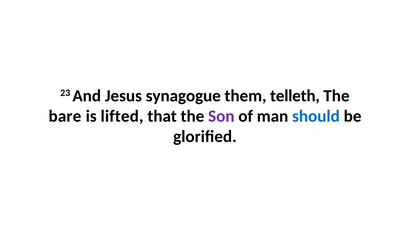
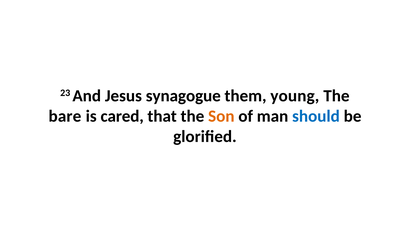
telleth: telleth -> young
lifted: lifted -> cared
Son colour: purple -> orange
